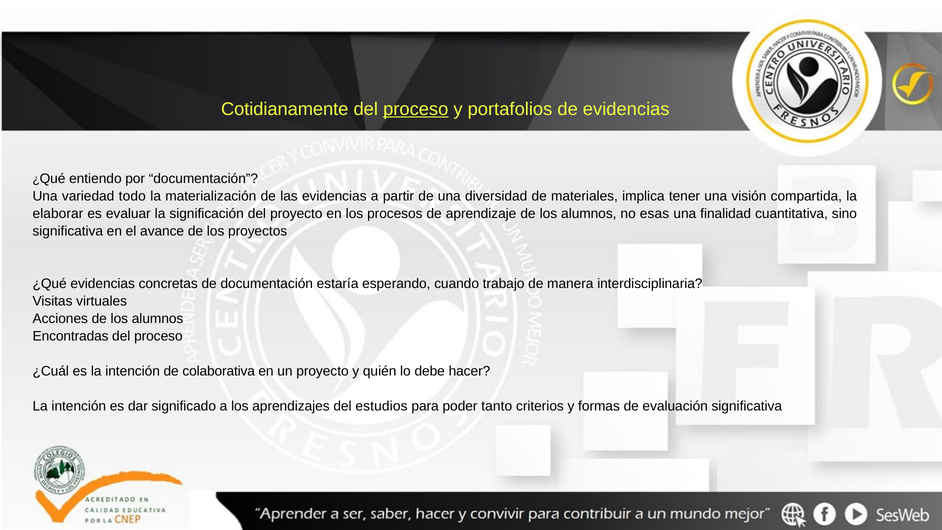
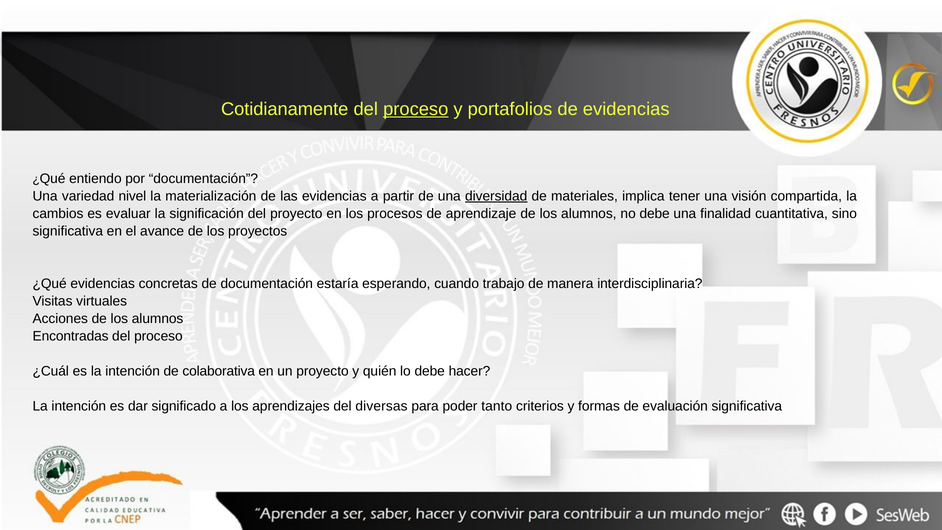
todo: todo -> nivel
diversidad underline: none -> present
elaborar: elaborar -> cambios
no esas: esas -> debe
estudios: estudios -> diversas
